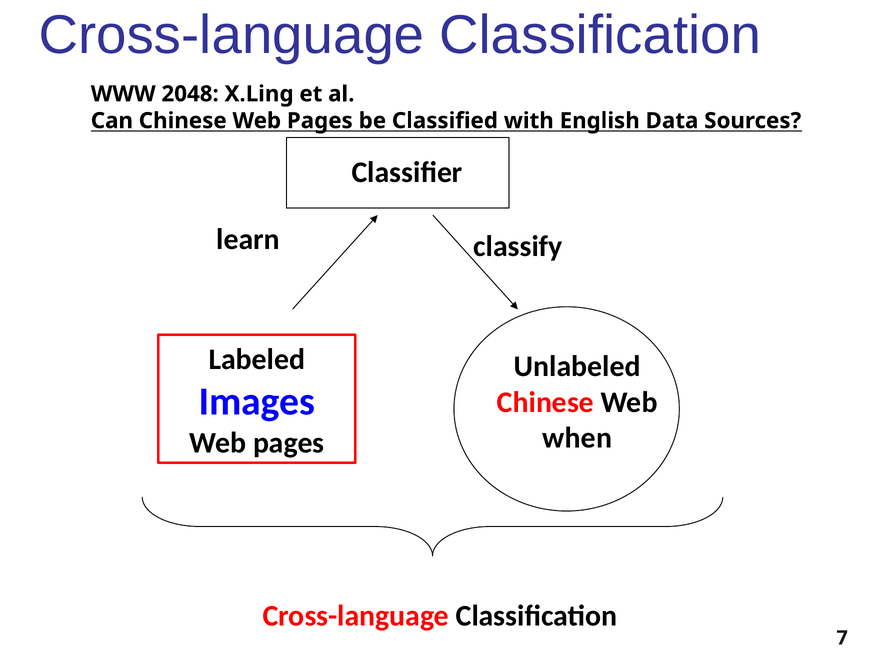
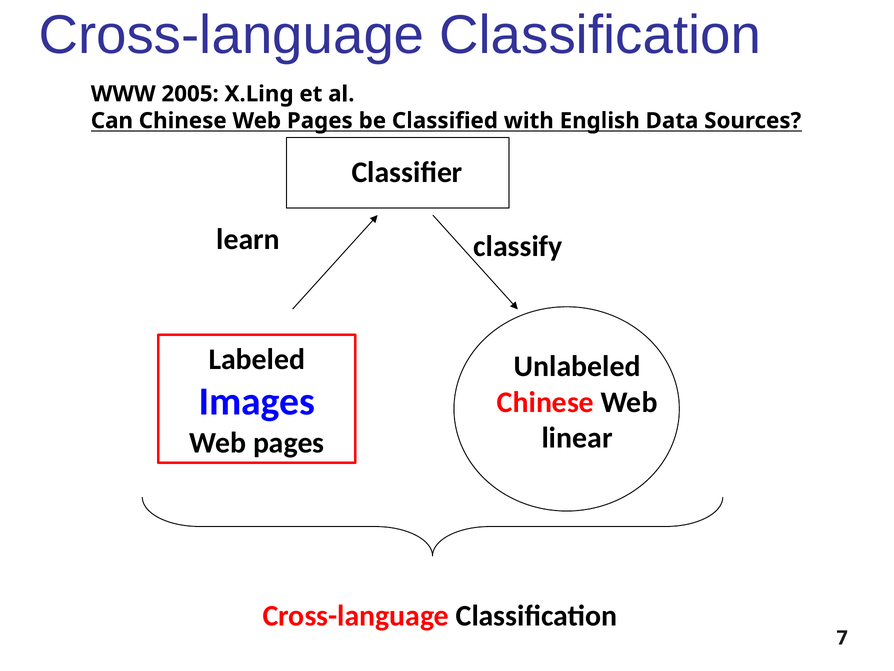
2048: 2048 -> 2005
when: when -> linear
